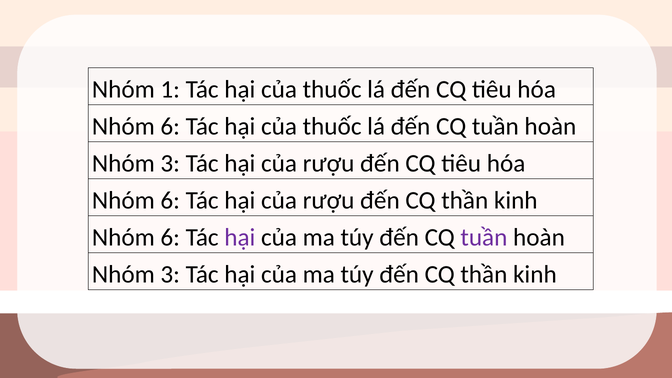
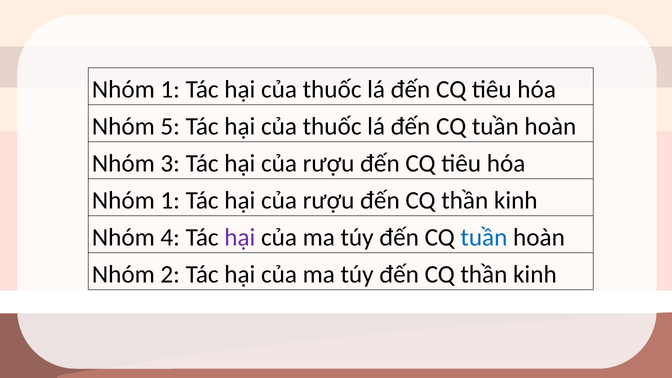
6 at (170, 127): 6 -> 5
6 at (170, 201): 6 -> 1
6 at (170, 238): 6 -> 4
tuần at (484, 238) colour: purple -> blue
3 at (170, 275): 3 -> 2
